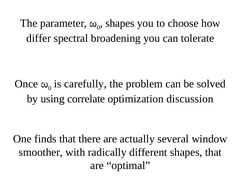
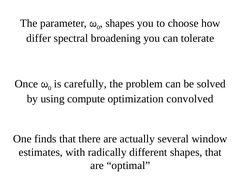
correlate: correlate -> compute
discussion: discussion -> convolved
smoother: smoother -> estimates
